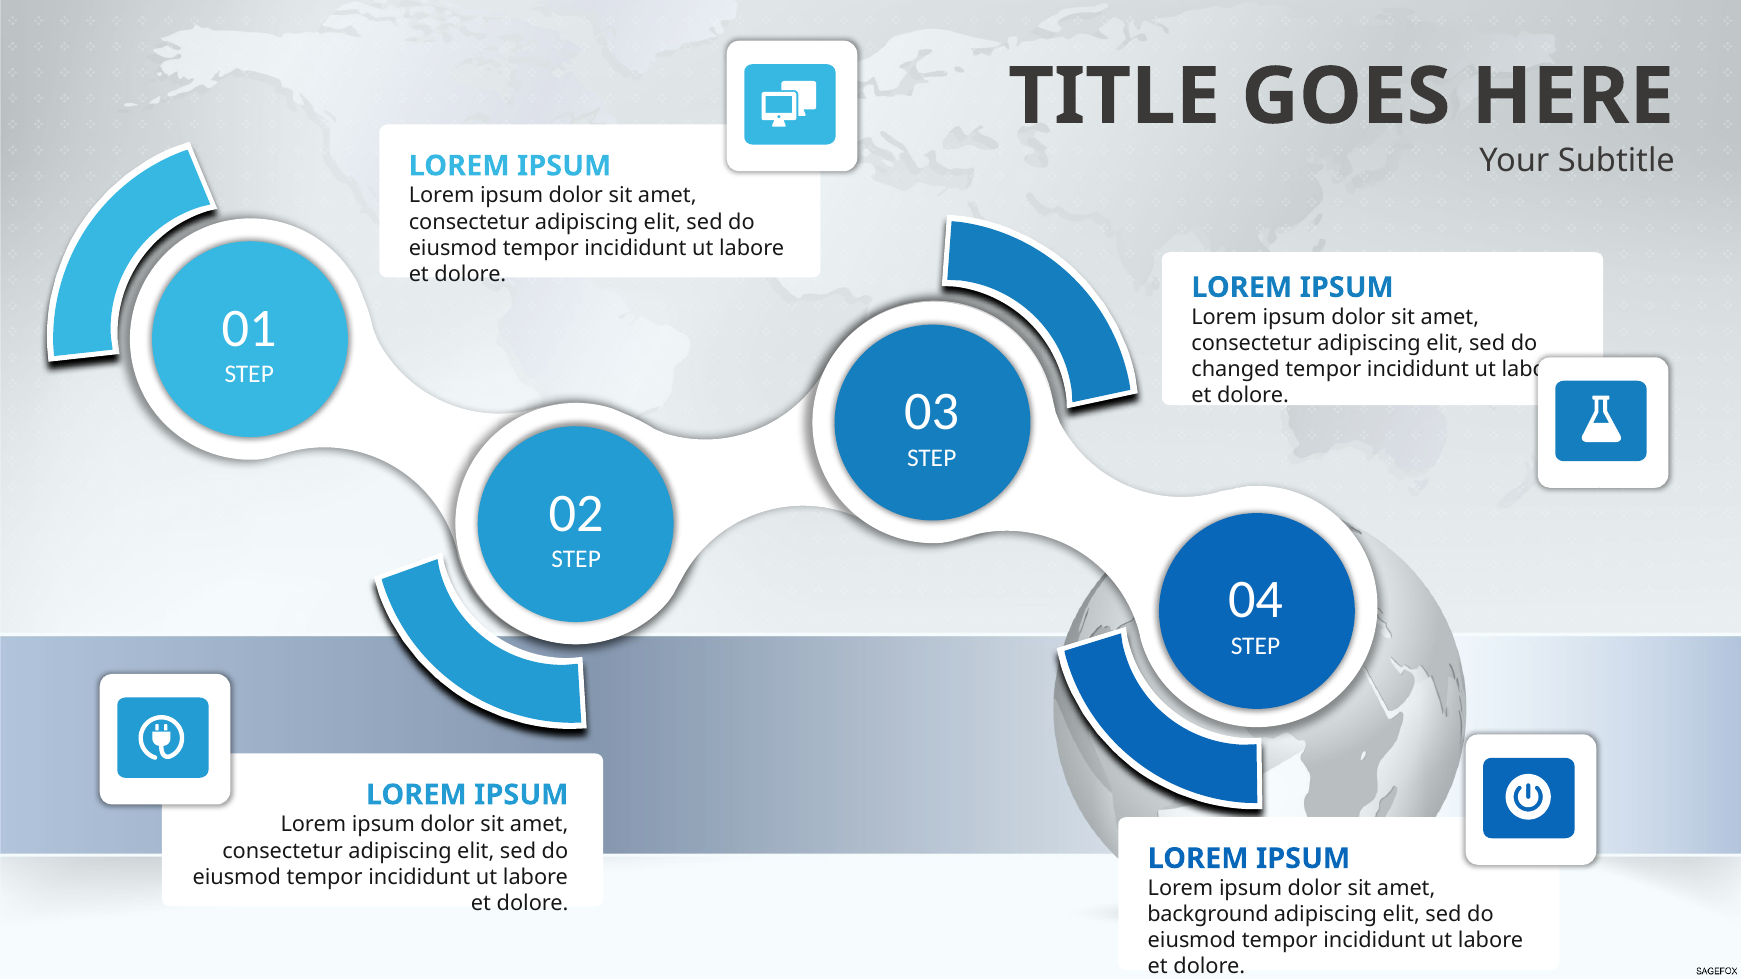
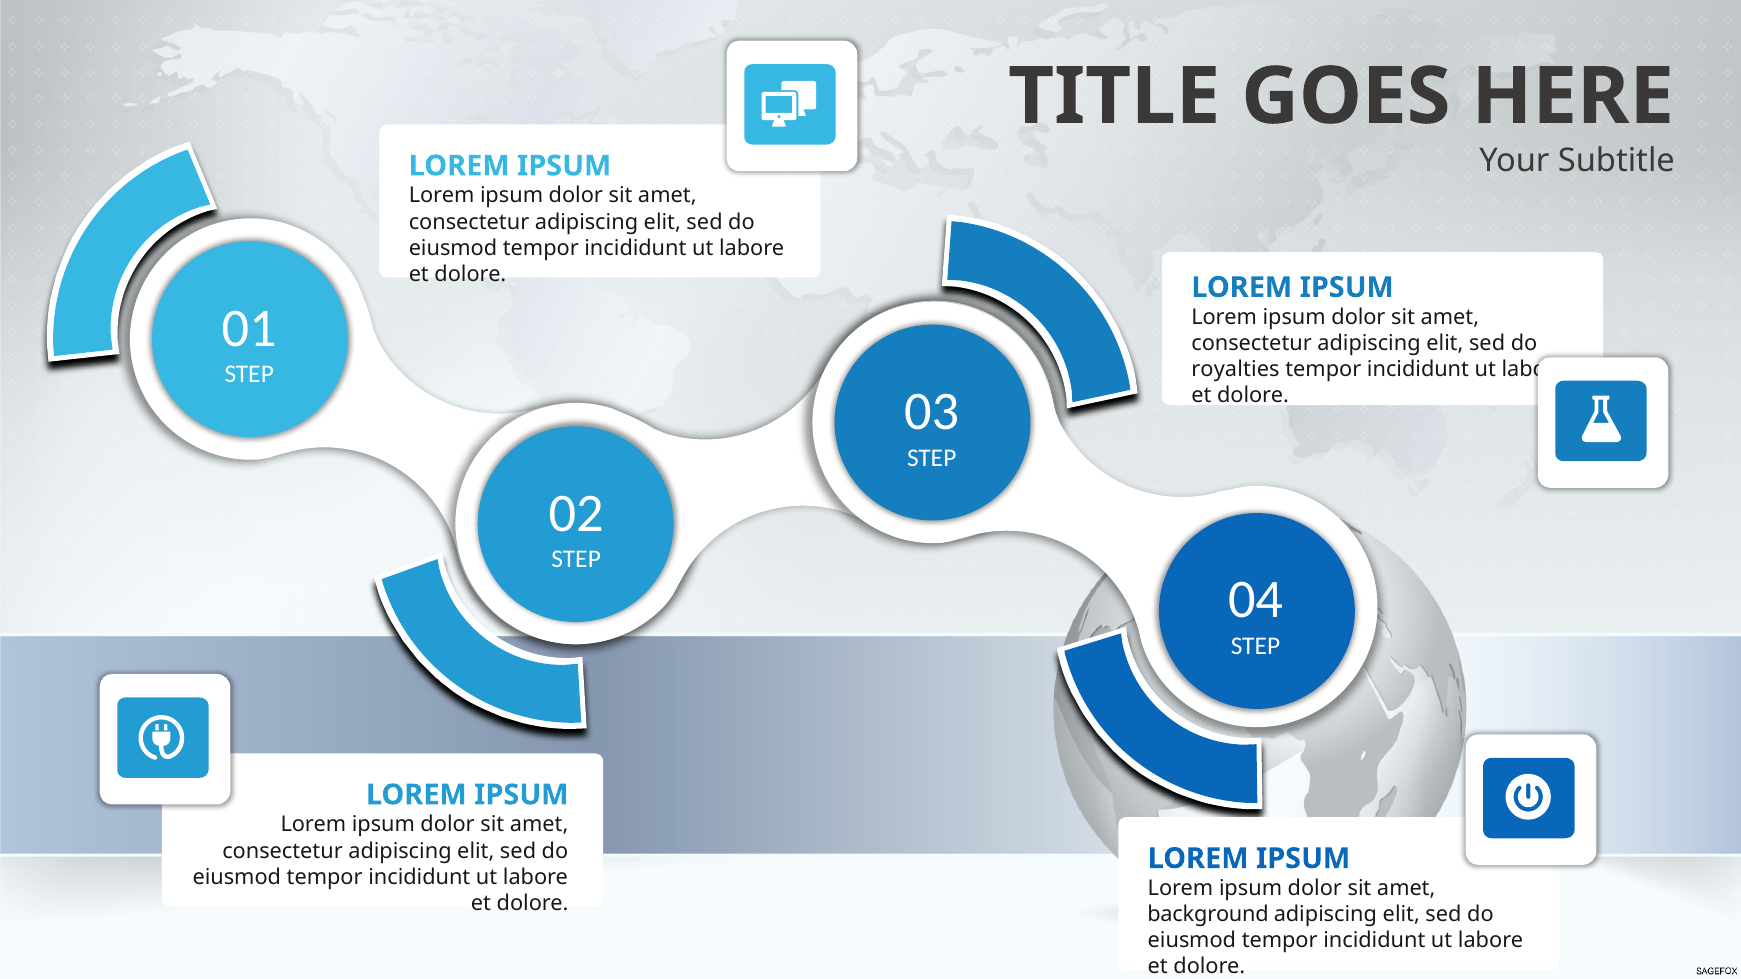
changed: changed -> royalties
